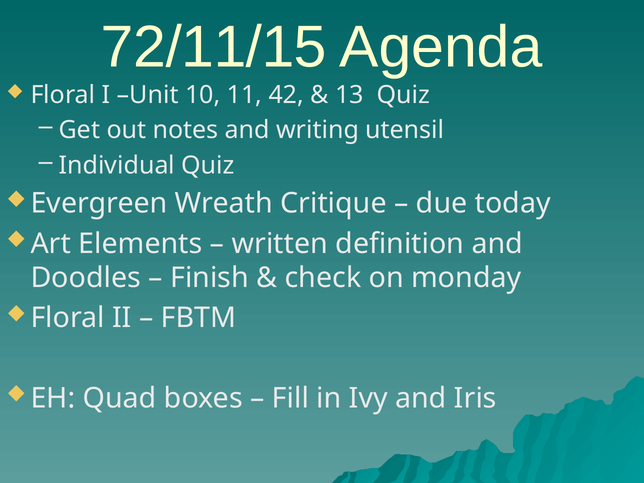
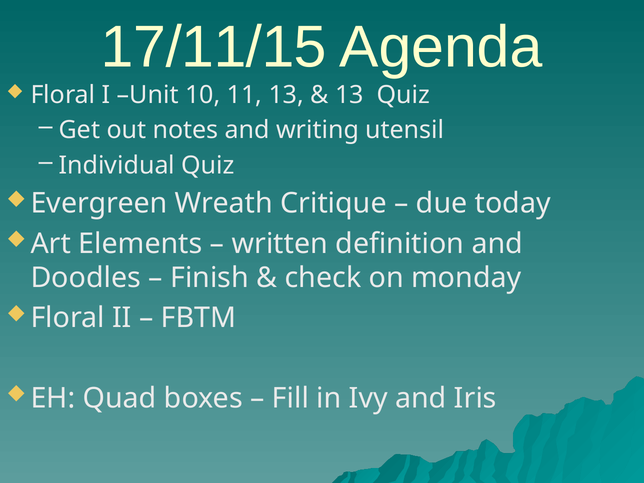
72/11/15: 72/11/15 -> 17/11/15
11 42: 42 -> 13
